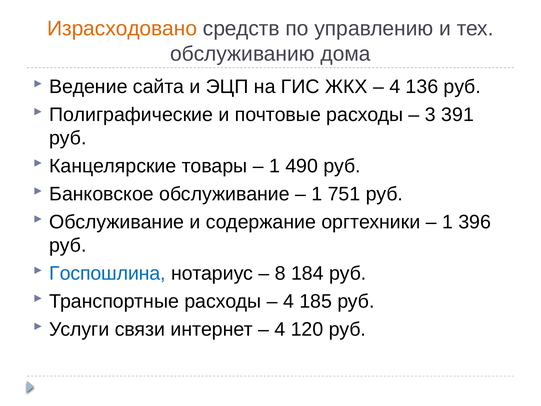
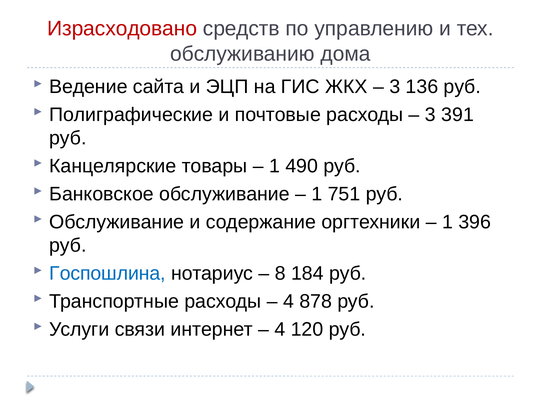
Израсходовано colour: orange -> red
4 at (395, 87): 4 -> 3
185: 185 -> 878
